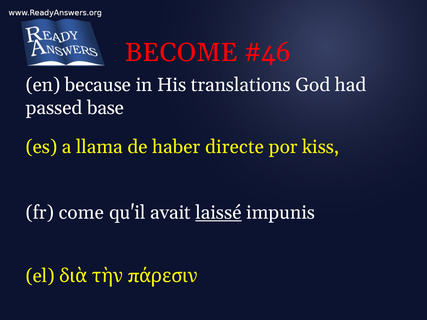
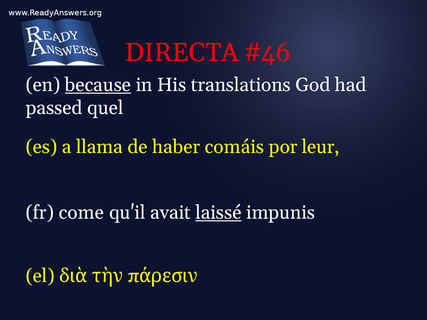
BECOME: BECOME -> DIRECTA
because underline: none -> present
base: base -> quel
directe: directe -> comáis
kiss: kiss -> leur
